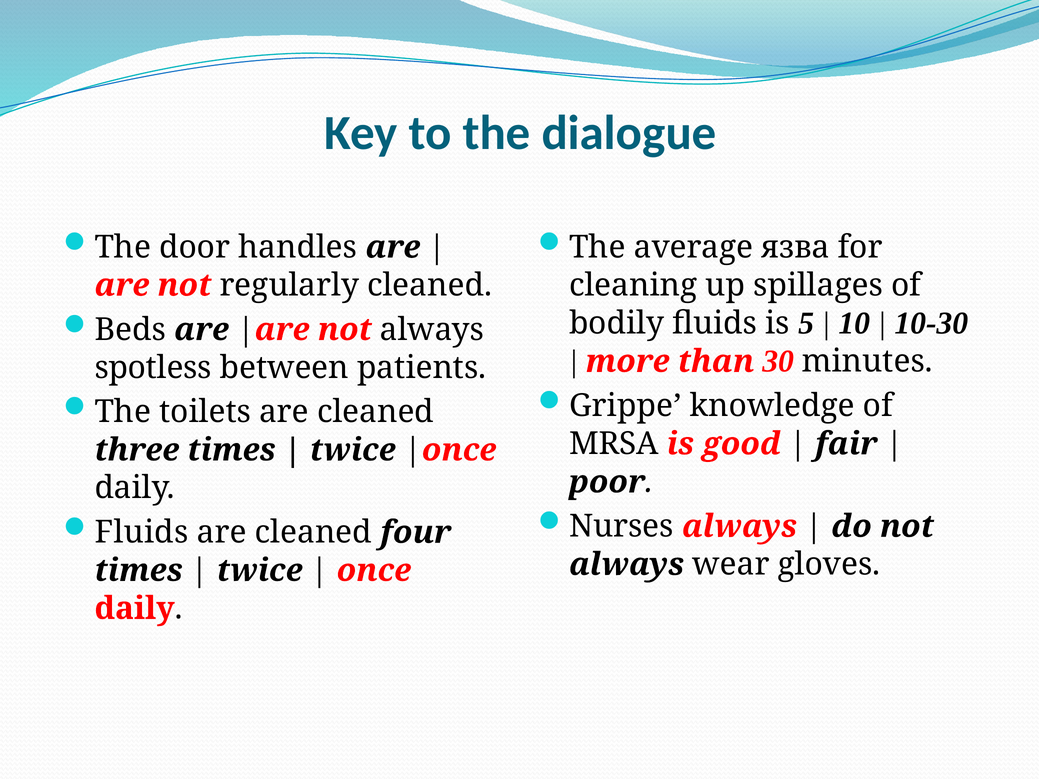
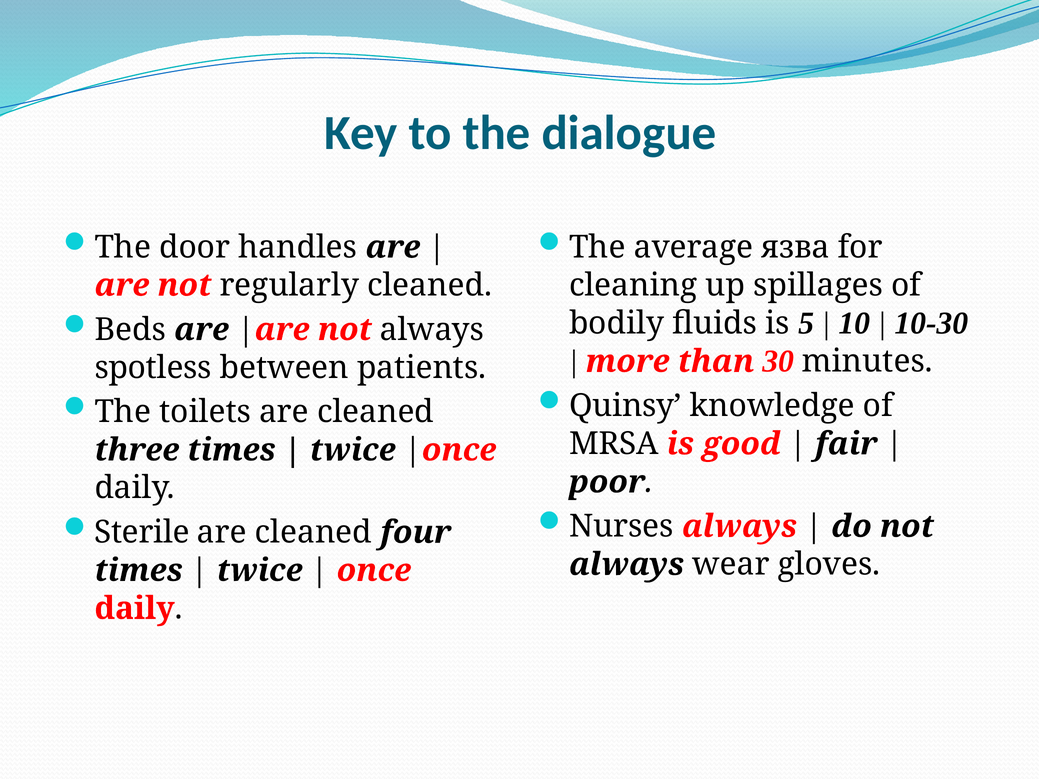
Grippe: Grippe -> Quinsy
Fluids at (142, 533): Fluids -> Sterile
